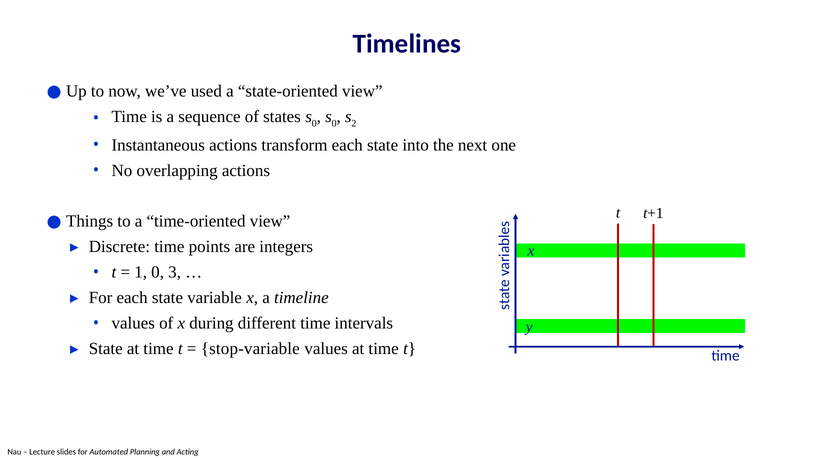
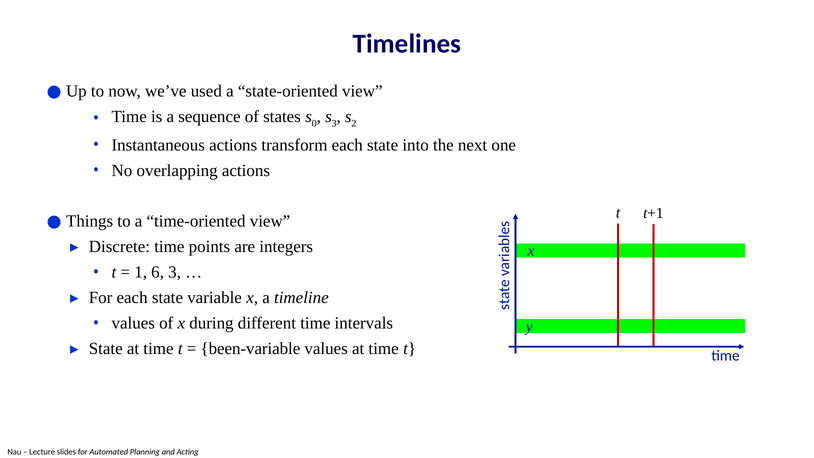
0 at (334, 123): 0 -> 3
1 0: 0 -> 6
stop-variable: stop-variable -> been-variable
